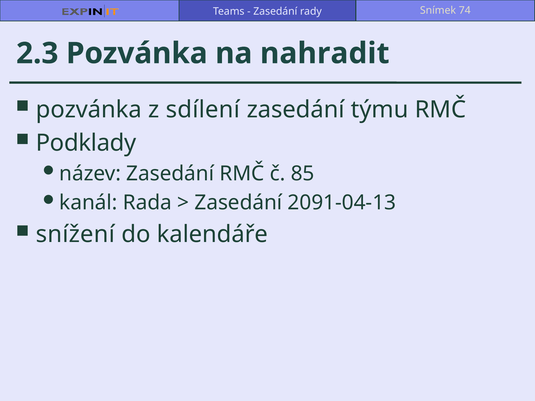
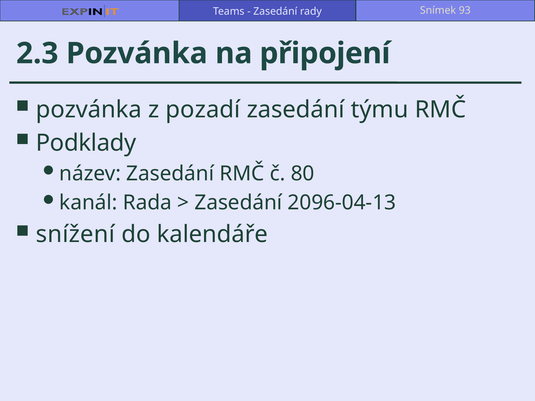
74: 74 -> 93
nahradit: nahradit -> připojení
sdílení: sdílení -> pozadí
85: 85 -> 80
2091-04-13: 2091-04-13 -> 2096-04-13
